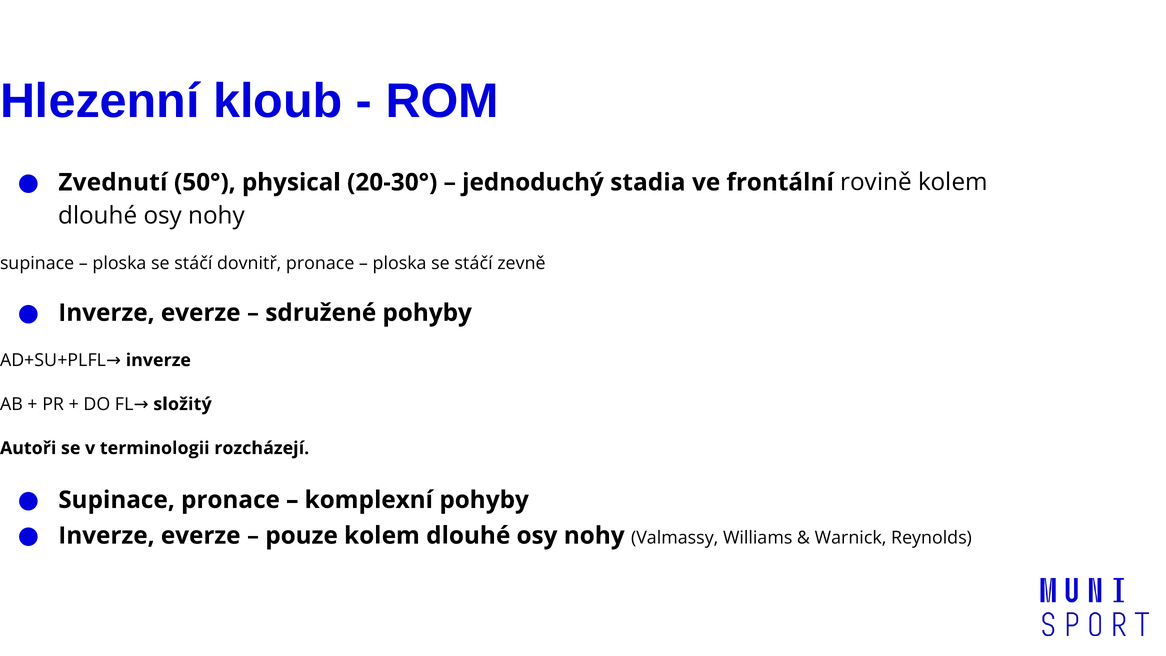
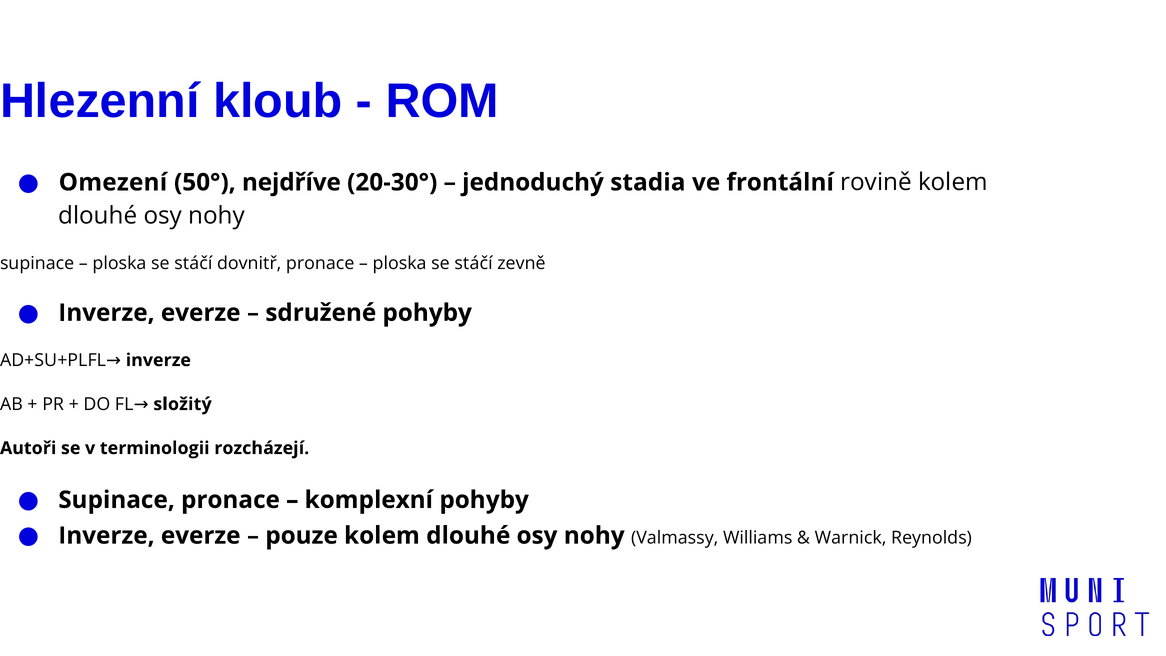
Zvednutí: Zvednutí -> Omezení
physical: physical -> nejdříve
